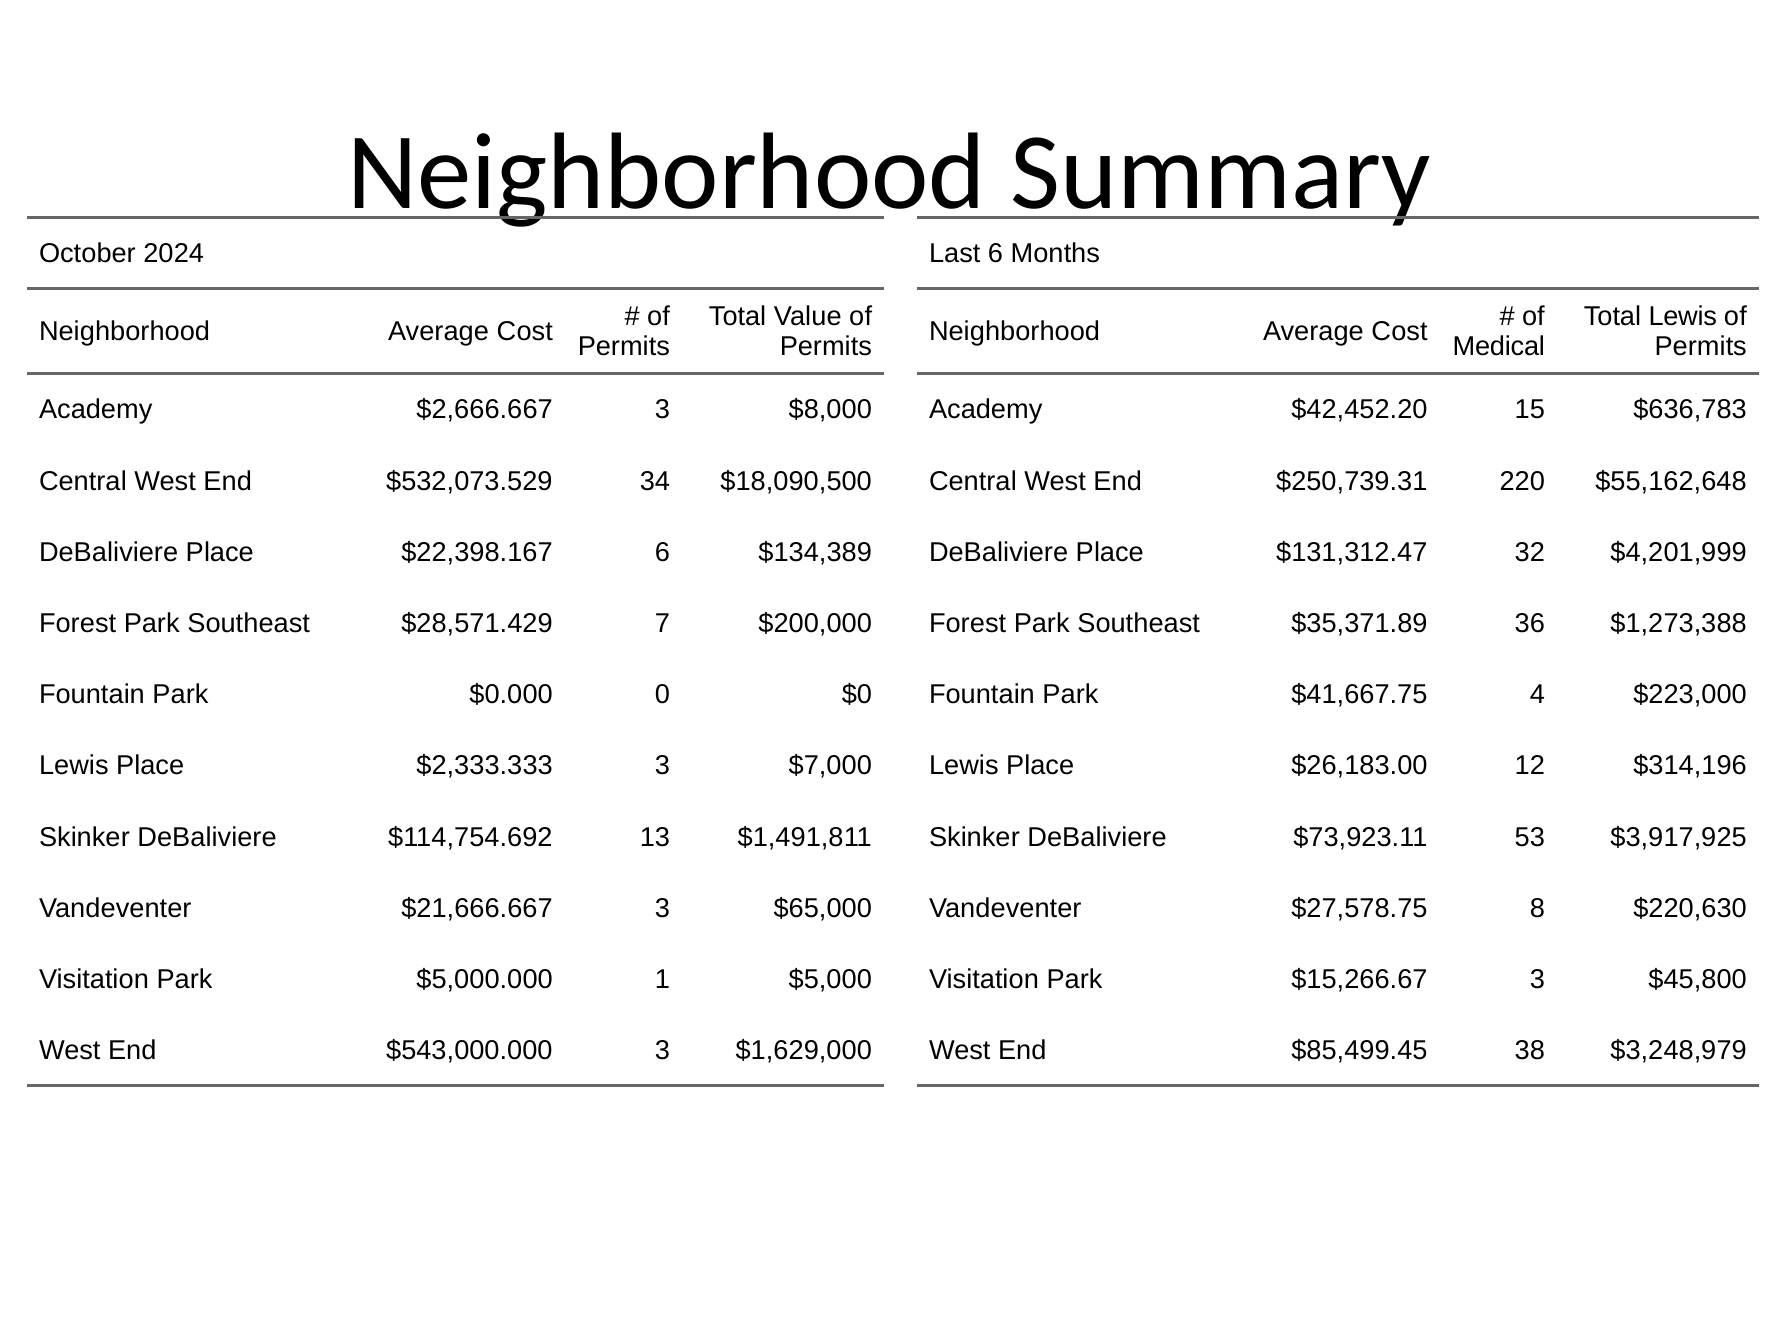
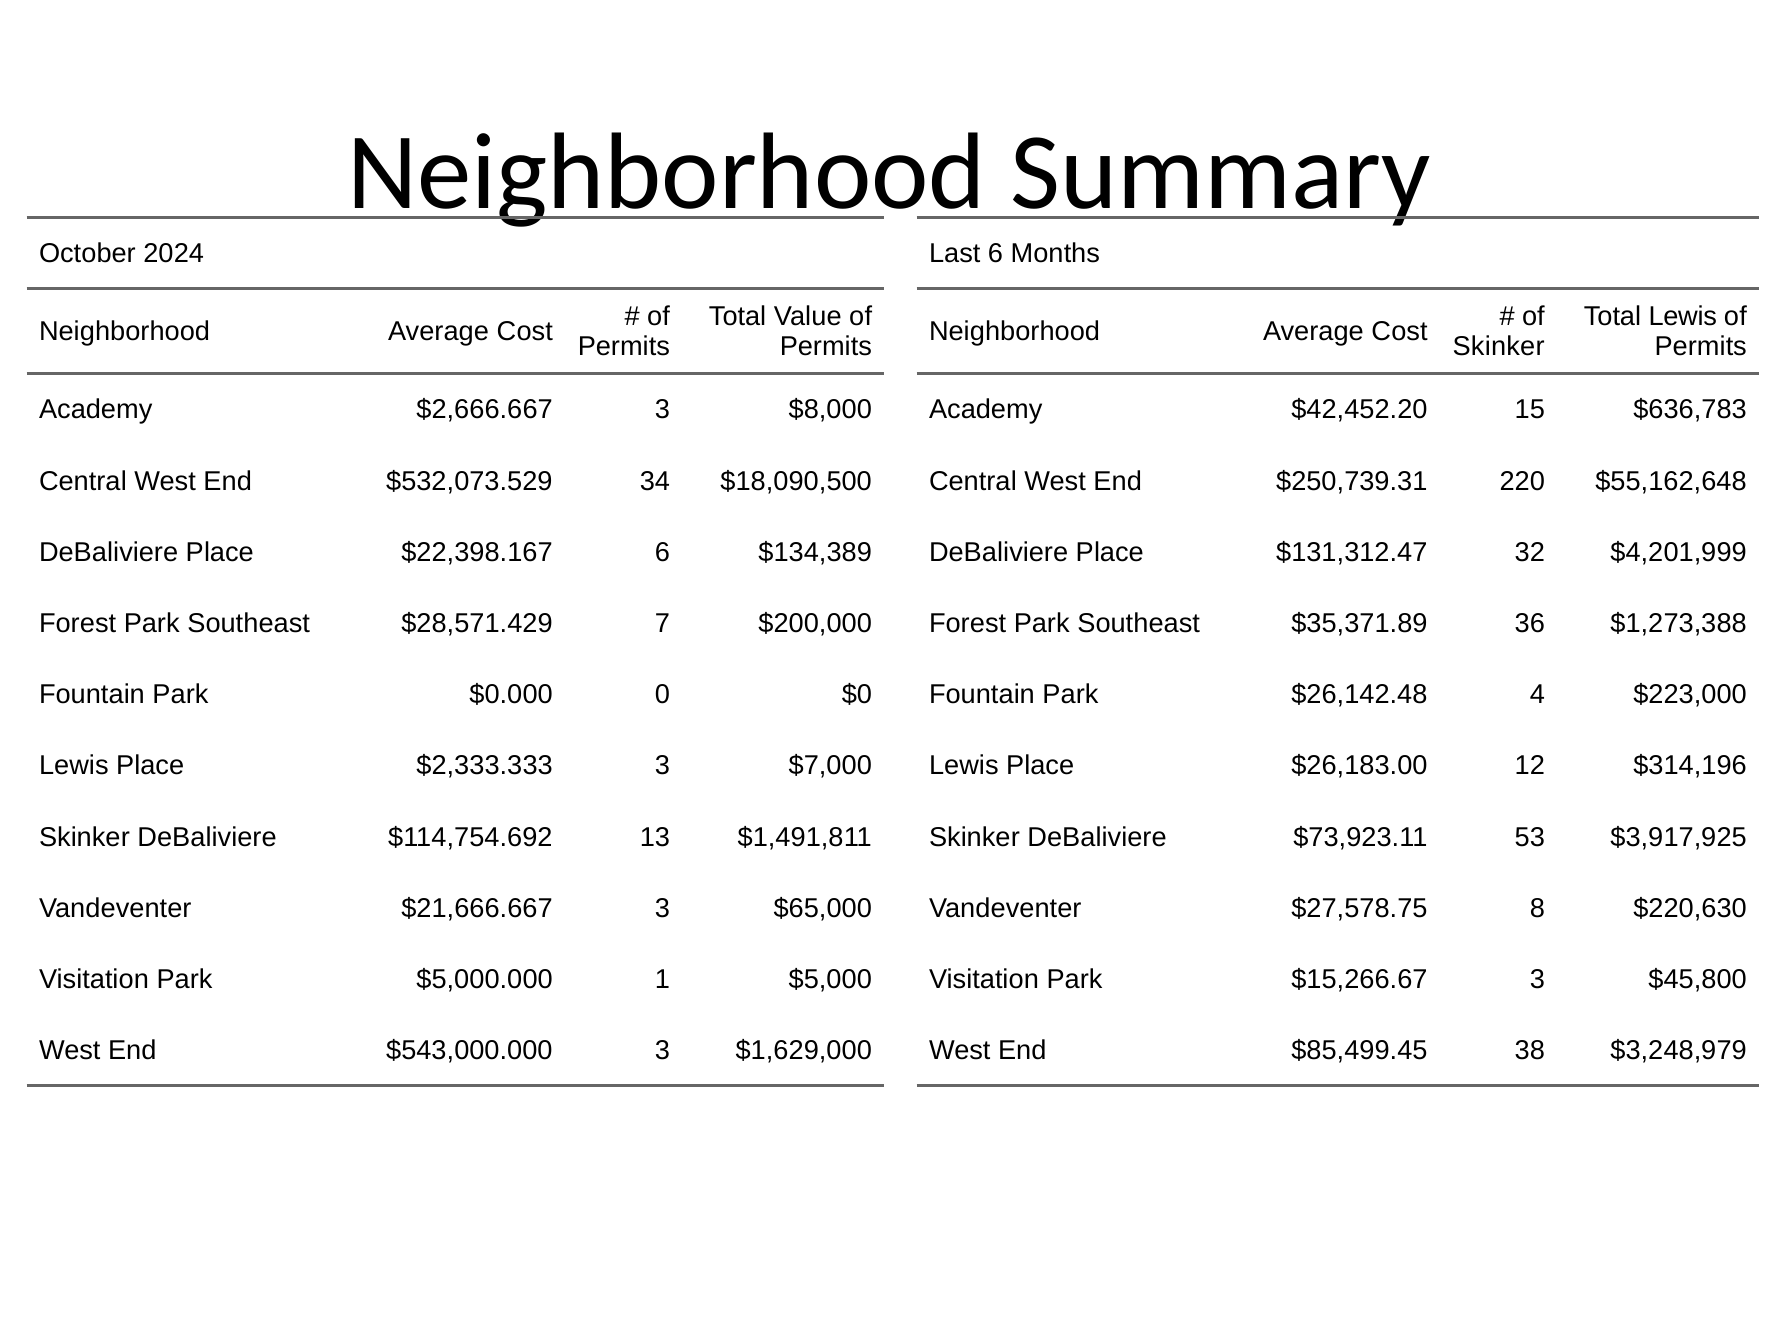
Medical at (1499, 347): Medical -> Skinker
$41,667.75: $41,667.75 -> $26,142.48
